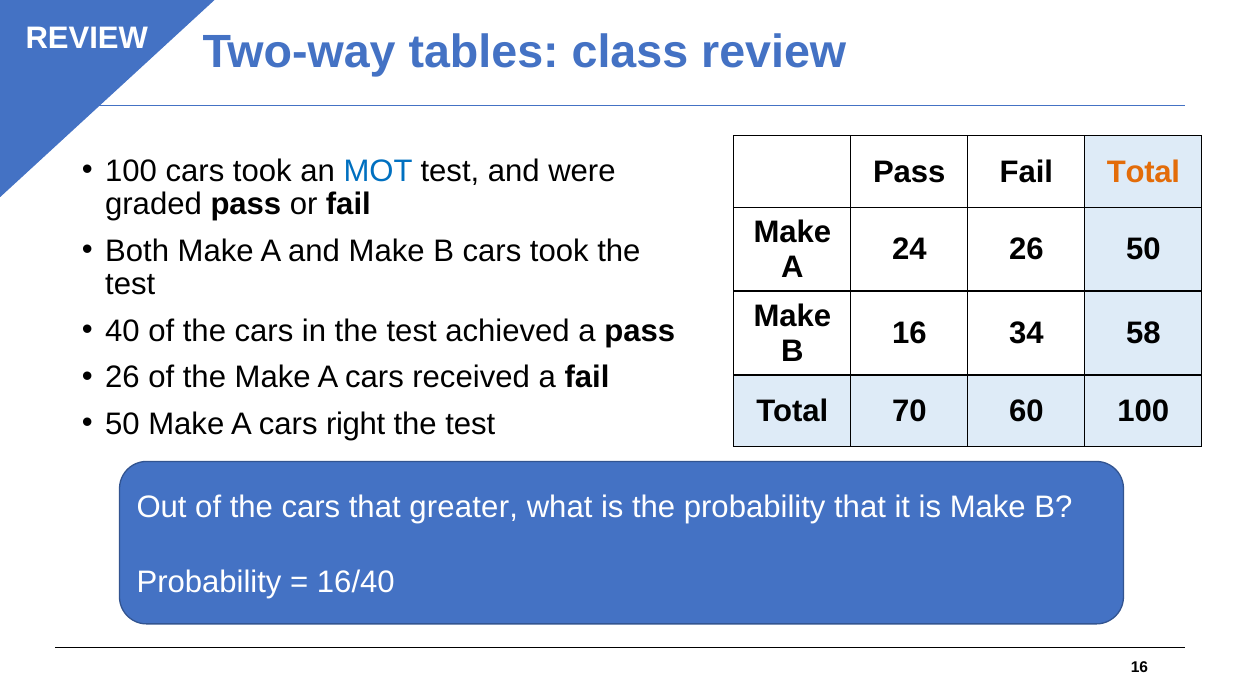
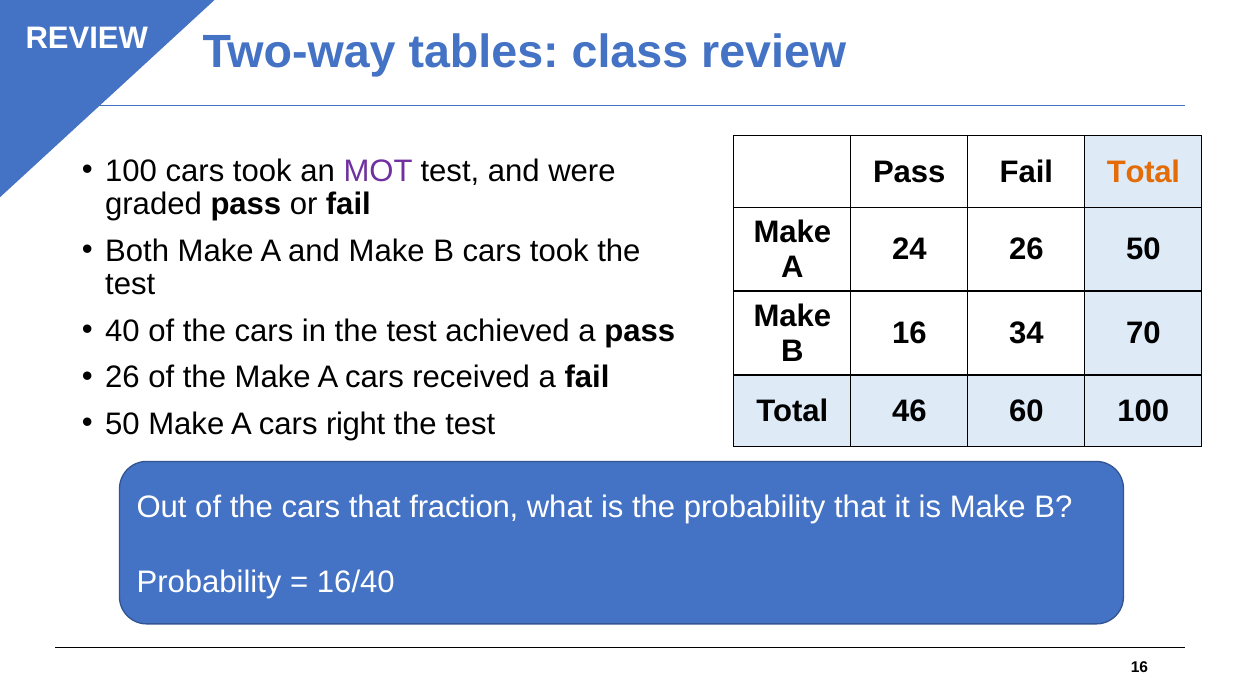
MOT colour: blue -> purple
58: 58 -> 70
70: 70 -> 46
greater: greater -> fraction
